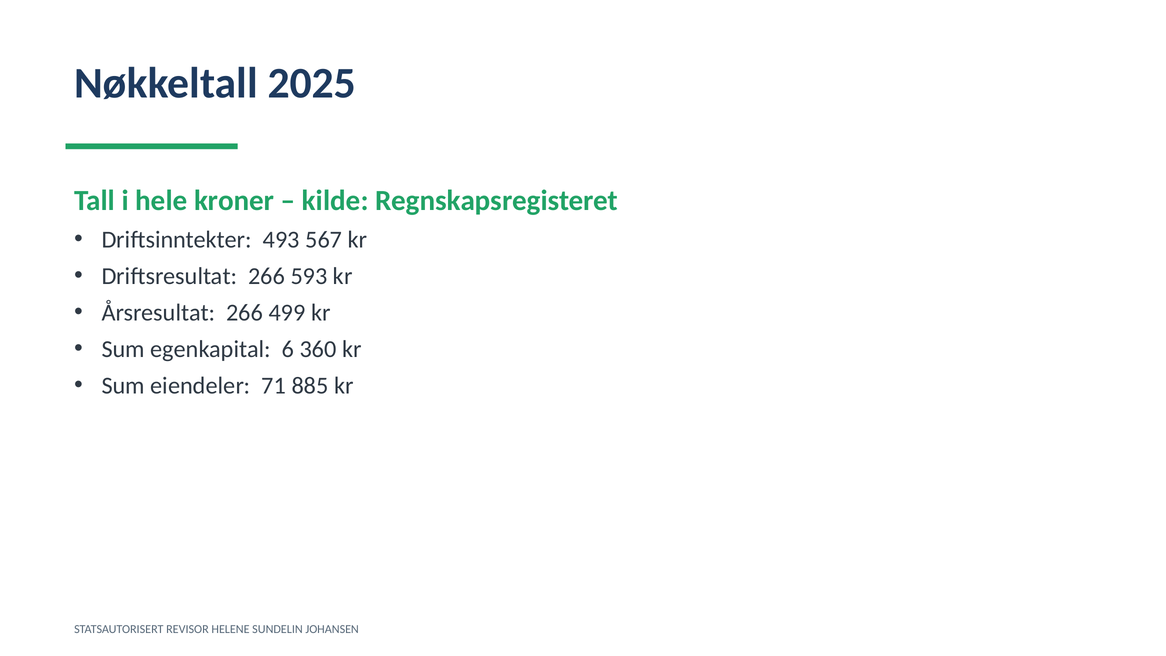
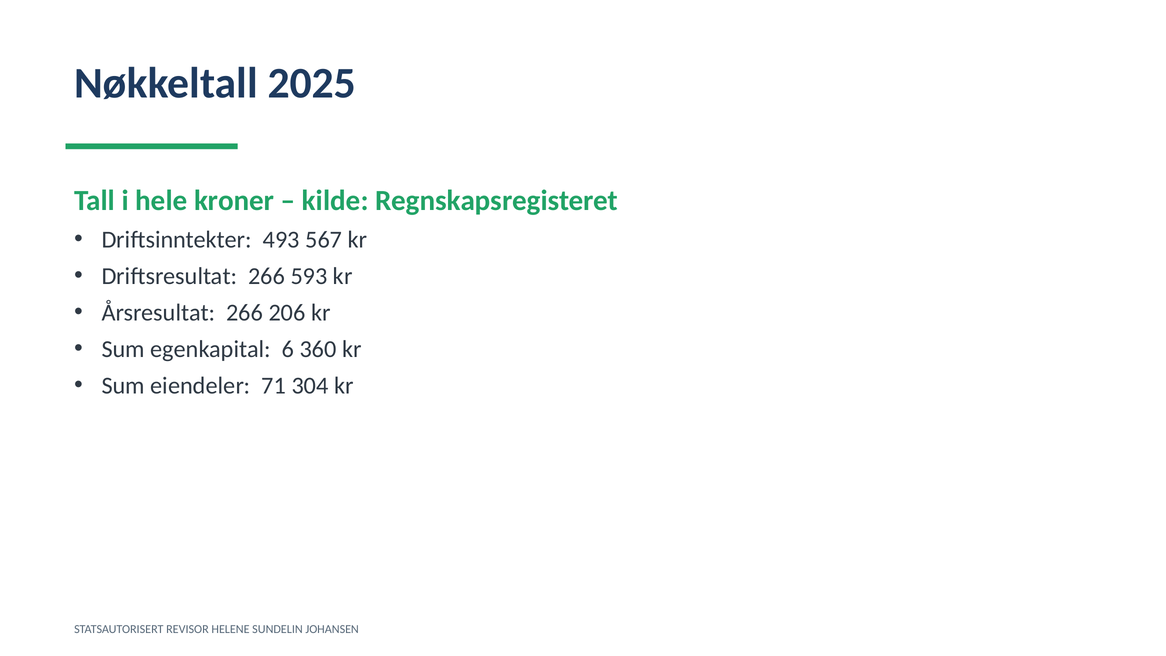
499: 499 -> 206
885: 885 -> 304
